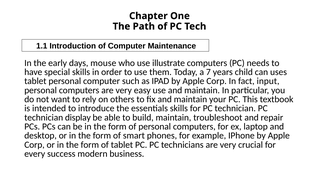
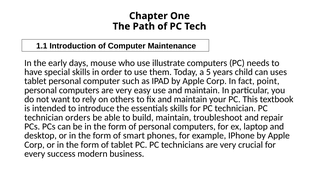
7: 7 -> 5
input: input -> point
display: display -> orders
